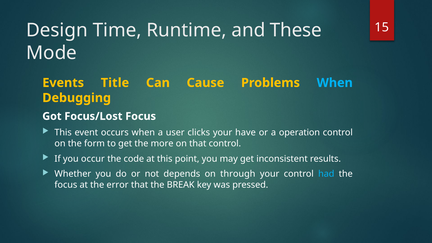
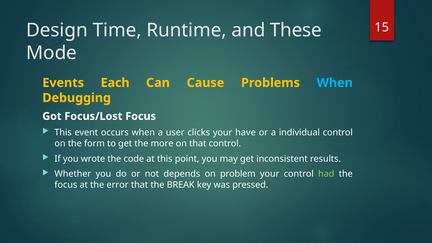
Title: Title -> Each
operation: operation -> individual
occur: occur -> wrote
through: through -> problem
had colour: light blue -> light green
